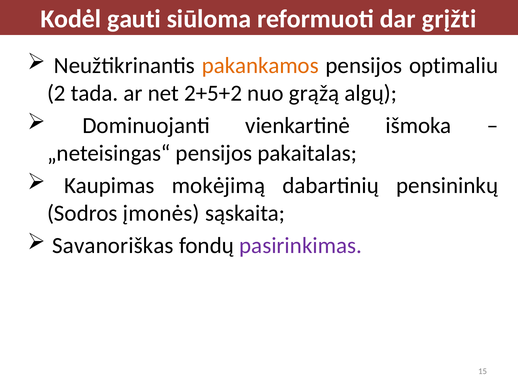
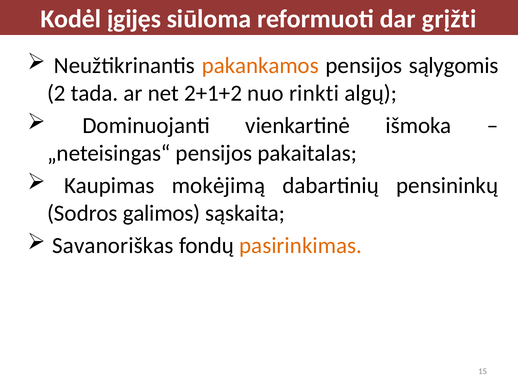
gauti: gauti -> įgijęs
optimaliu: optimaliu -> sąlygomis
2+5+2: 2+5+2 -> 2+1+2
grąžą: grąžą -> rinkti
įmonės: įmonės -> galimos
pasirinkimas colour: purple -> orange
